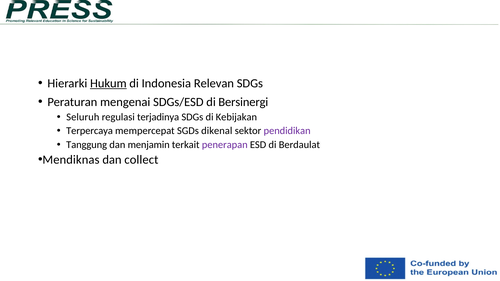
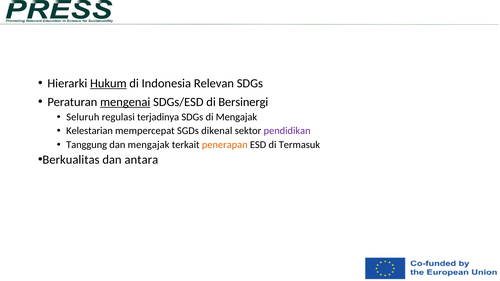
mengenai underline: none -> present
di Kebijakan: Kebijakan -> Mengajak
Terpercaya: Terpercaya -> Kelestarian
dan menjamin: menjamin -> mengajak
penerapan colour: purple -> orange
Berdaulat: Berdaulat -> Termasuk
Mendiknas: Mendiknas -> Berkualitas
collect: collect -> antara
